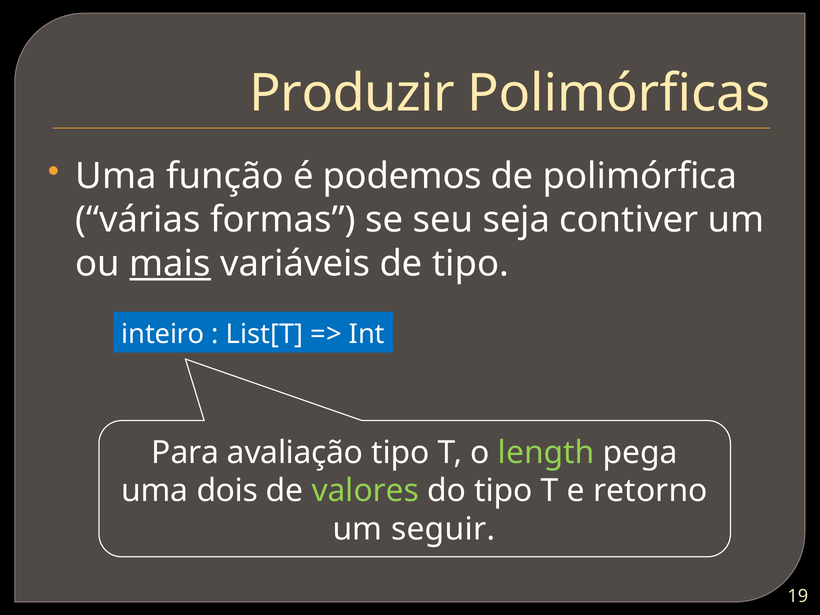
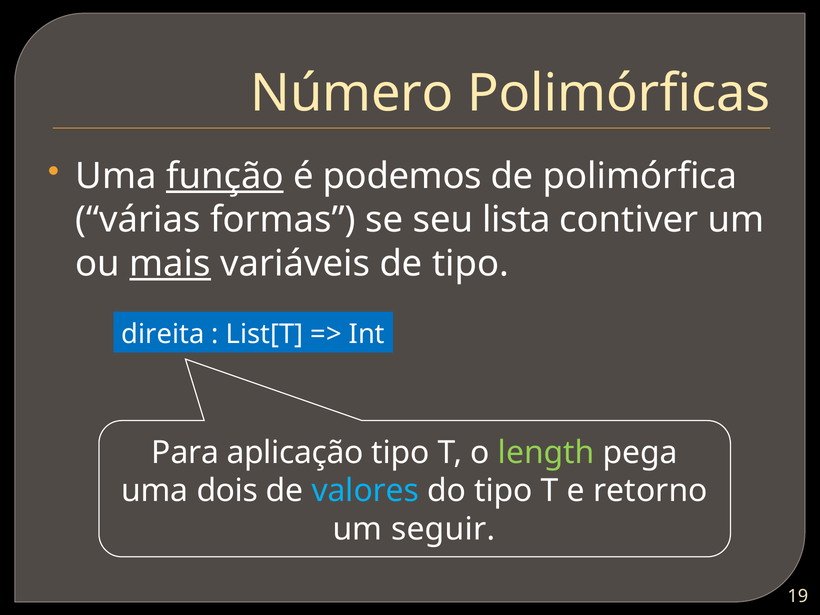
Produzir: Produzir -> Número
função underline: none -> present
seja: seja -> lista
inteiro: inteiro -> direita
avaliação: avaliação -> aplicação
valores colour: light green -> light blue
